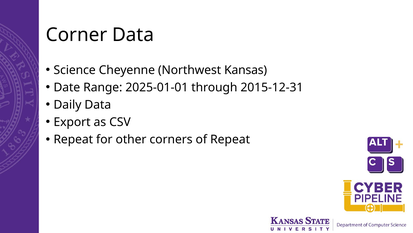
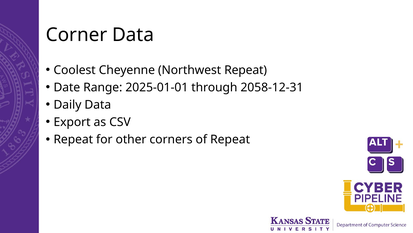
Science: Science -> Coolest
Northwest Kansas: Kansas -> Repeat
2015-12-31: 2015-12-31 -> 2058-12-31
